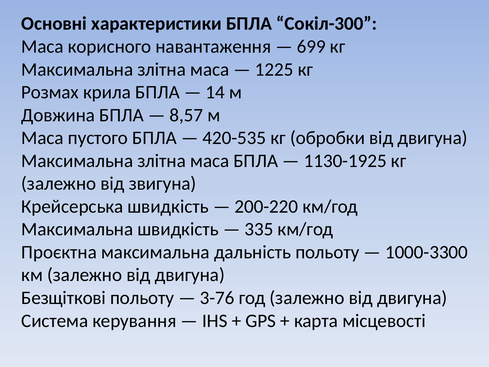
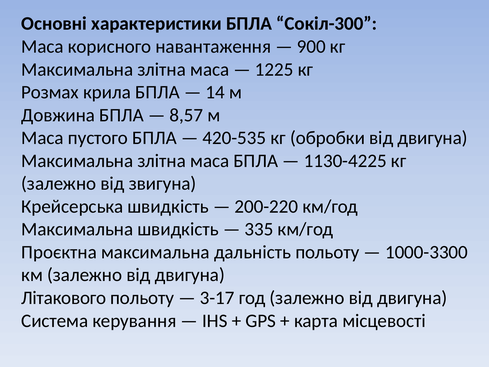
699: 699 -> 900
1130-1925: 1130-1925 -> 1130-4225
Безщіткові: Безщіткові -> Літакового
3-76: 3-76 -> 3-17
